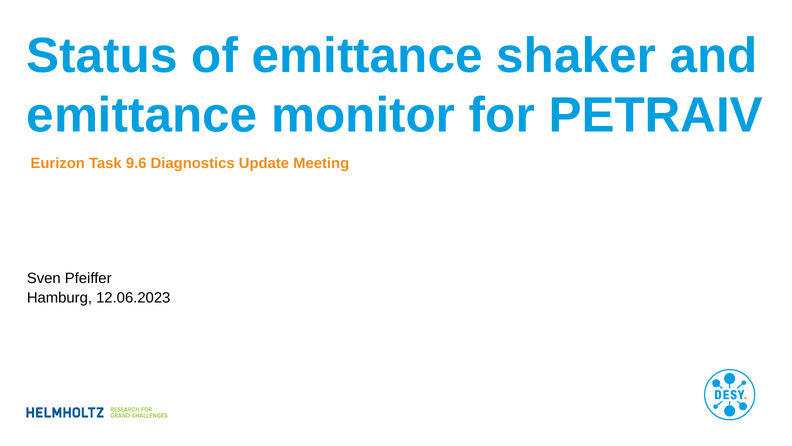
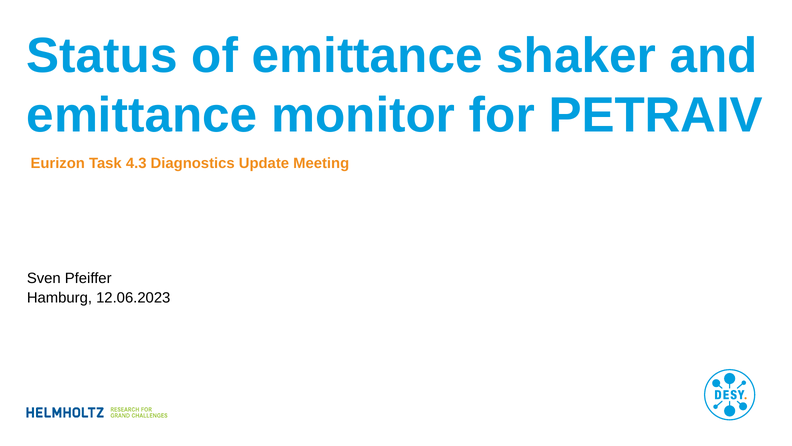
9.6: 9.6 -> 4.3
